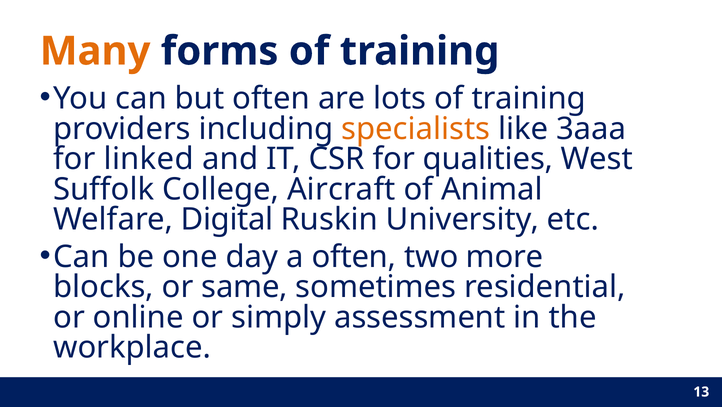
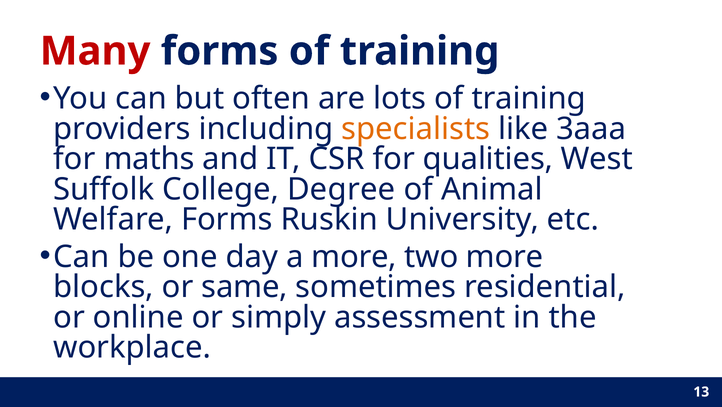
Many colour: orange -> red
linked: linked -> maths
Aircraft: Aircraft -> Degree
Welfare Digital: Digital -> Forms
a often: often -> more
